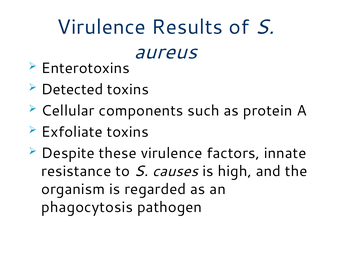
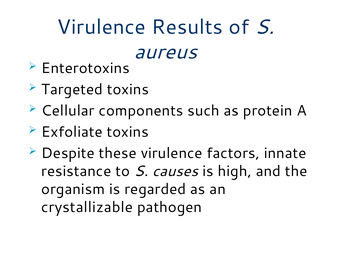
Detected: Detected -> Targeted
phagocytosis: phagocytosis -> crystallizable
